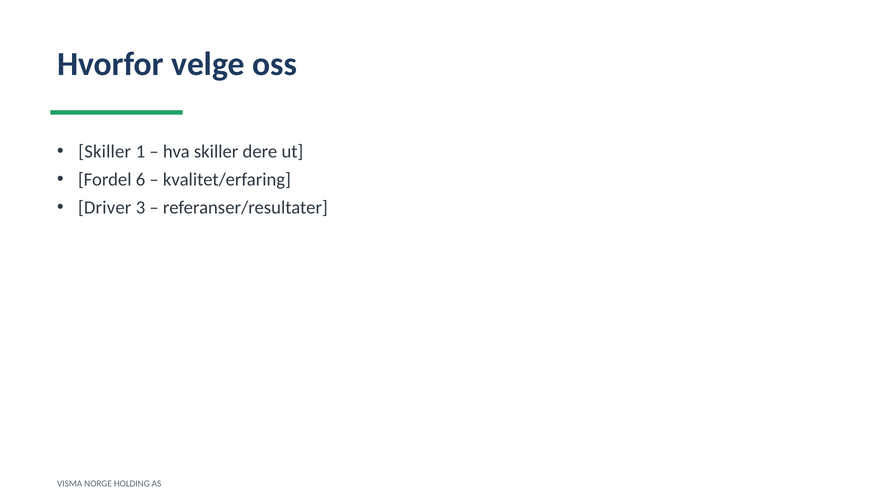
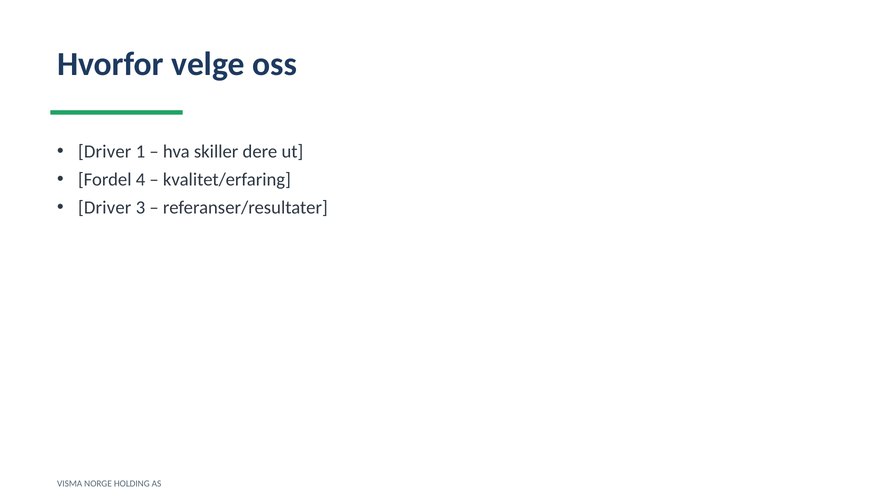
Skiller at (105, 152): Skiller -> Driver
6: 6 -> 4
